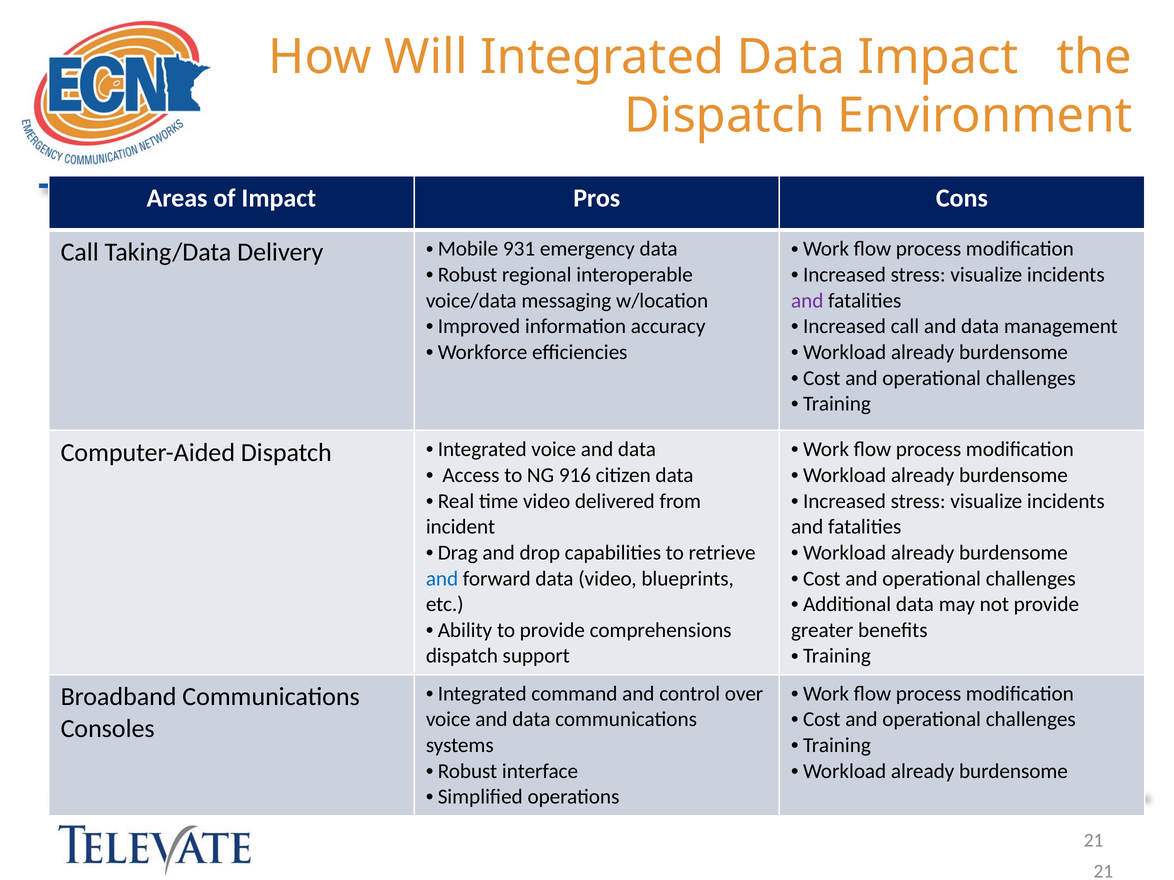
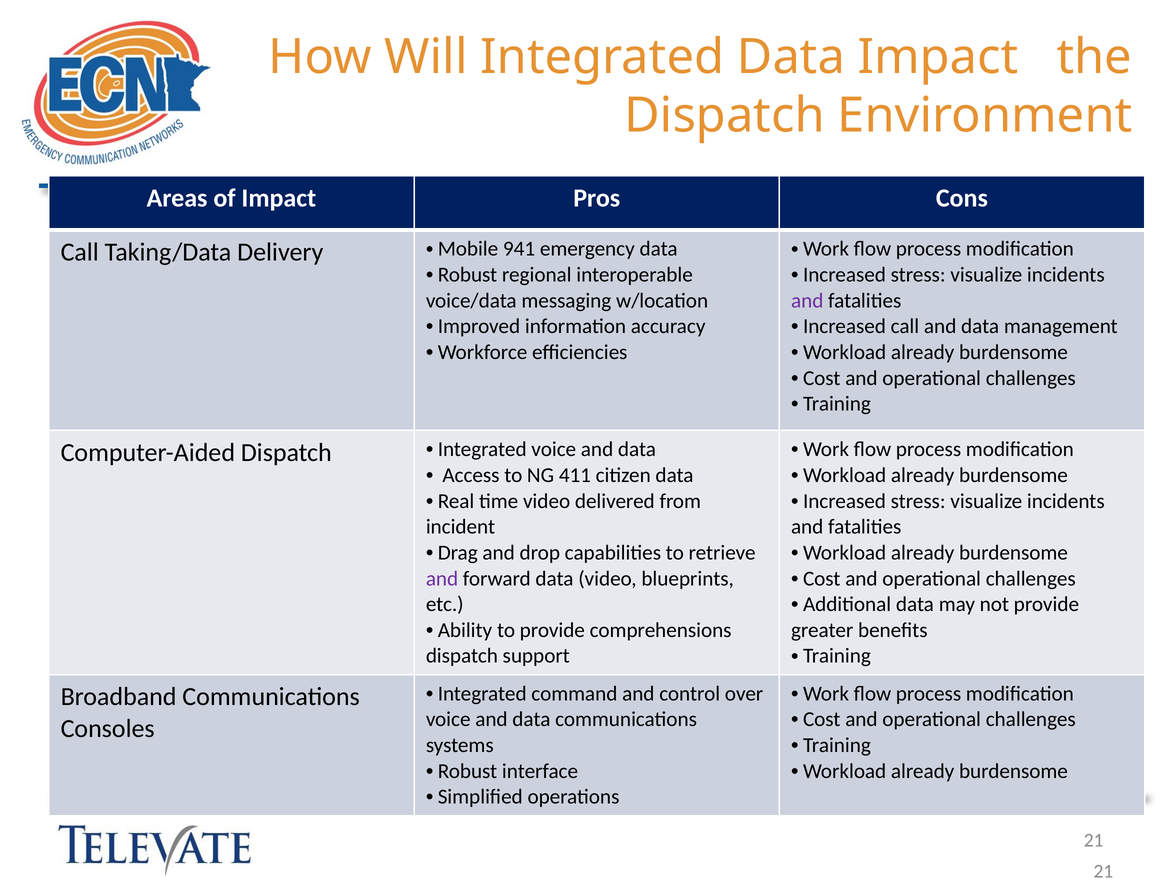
931: 931 -> 941
916: 916 -> 411
and at (442, 579) colour: blue -> purple
